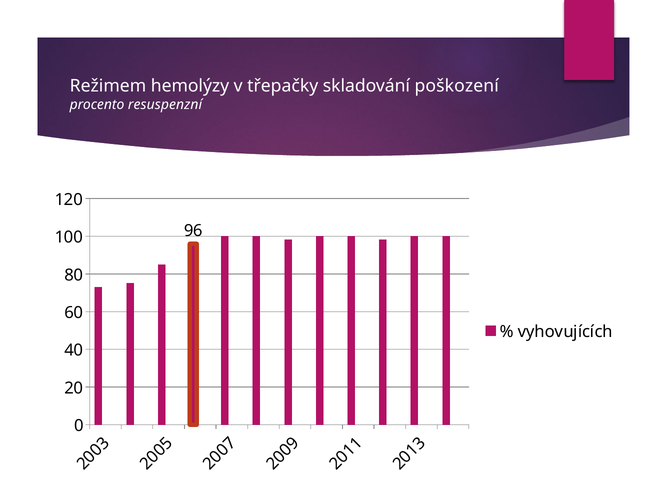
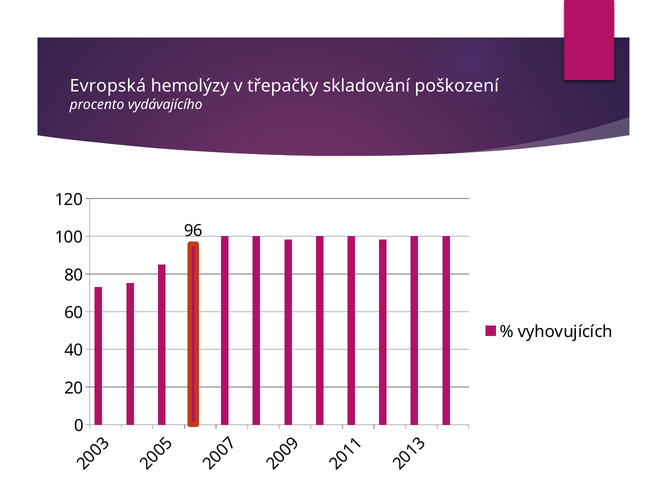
Režimem: Režimem -> Evropská
resuspenzní: resuspenzní -> vydávajícího
